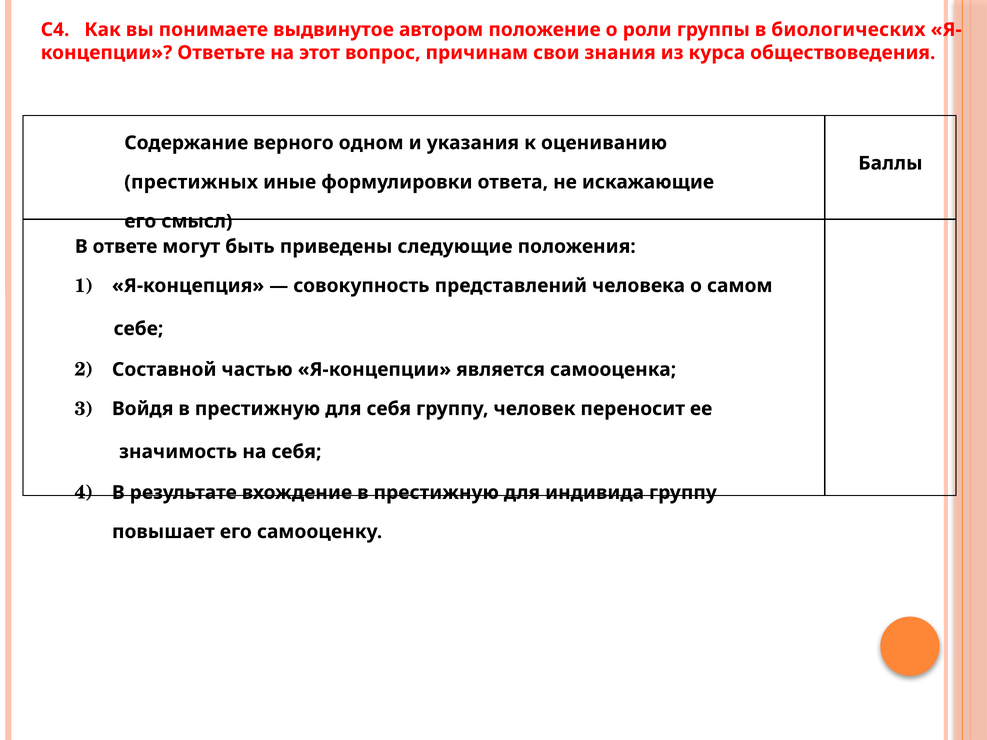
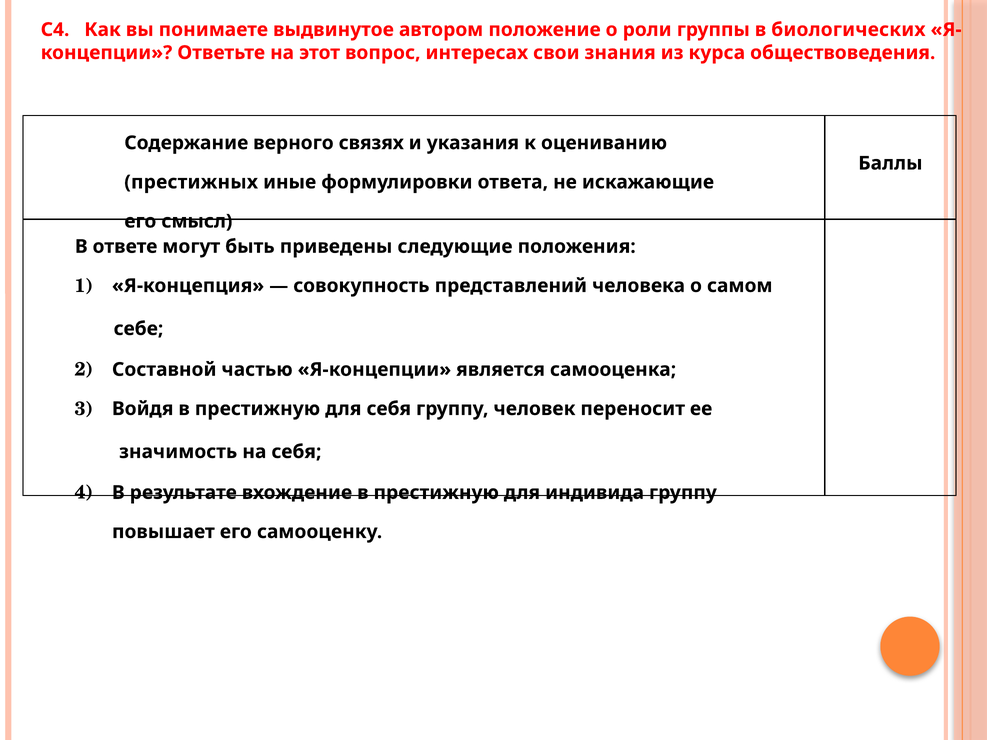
причинам: причинам -> интересах
одном: одном -> связях
